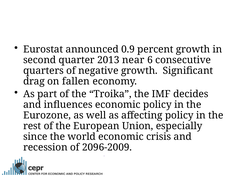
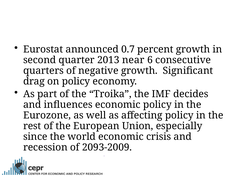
0.9: 0.9 -> 0.7
on fallen: fallen -> policy
2096-2009: 2096-2009 -> 2093-2009
